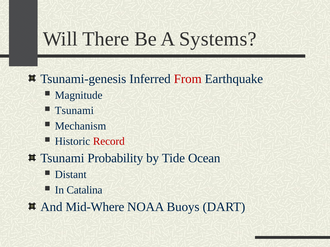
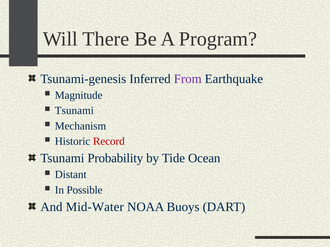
Systems: Systems -> Program
From colour: red -> purple
Catalina: Catalina -> Possible
Mid-Where: Mid-Where -> Mid-Water
